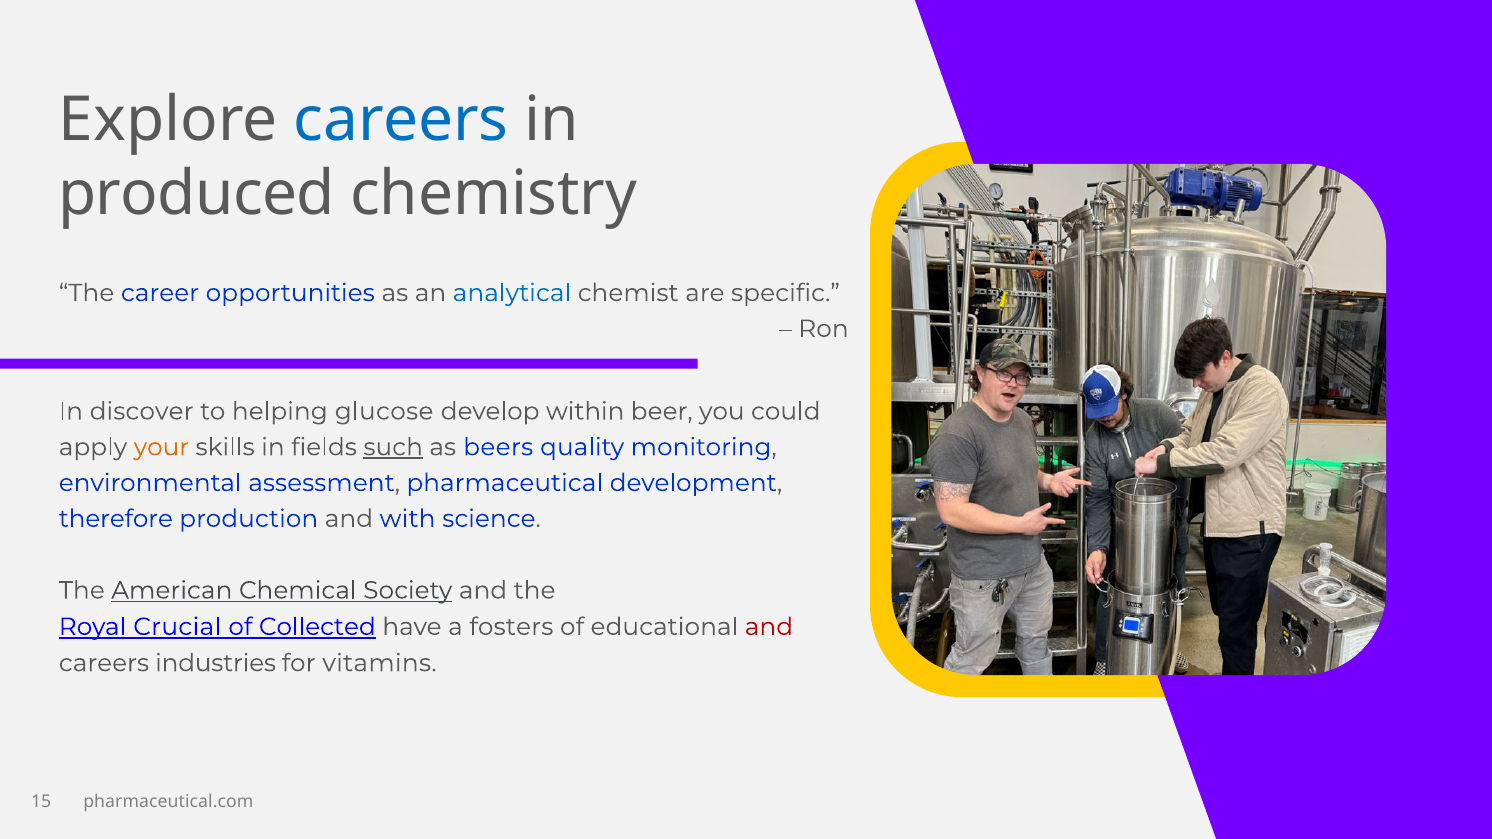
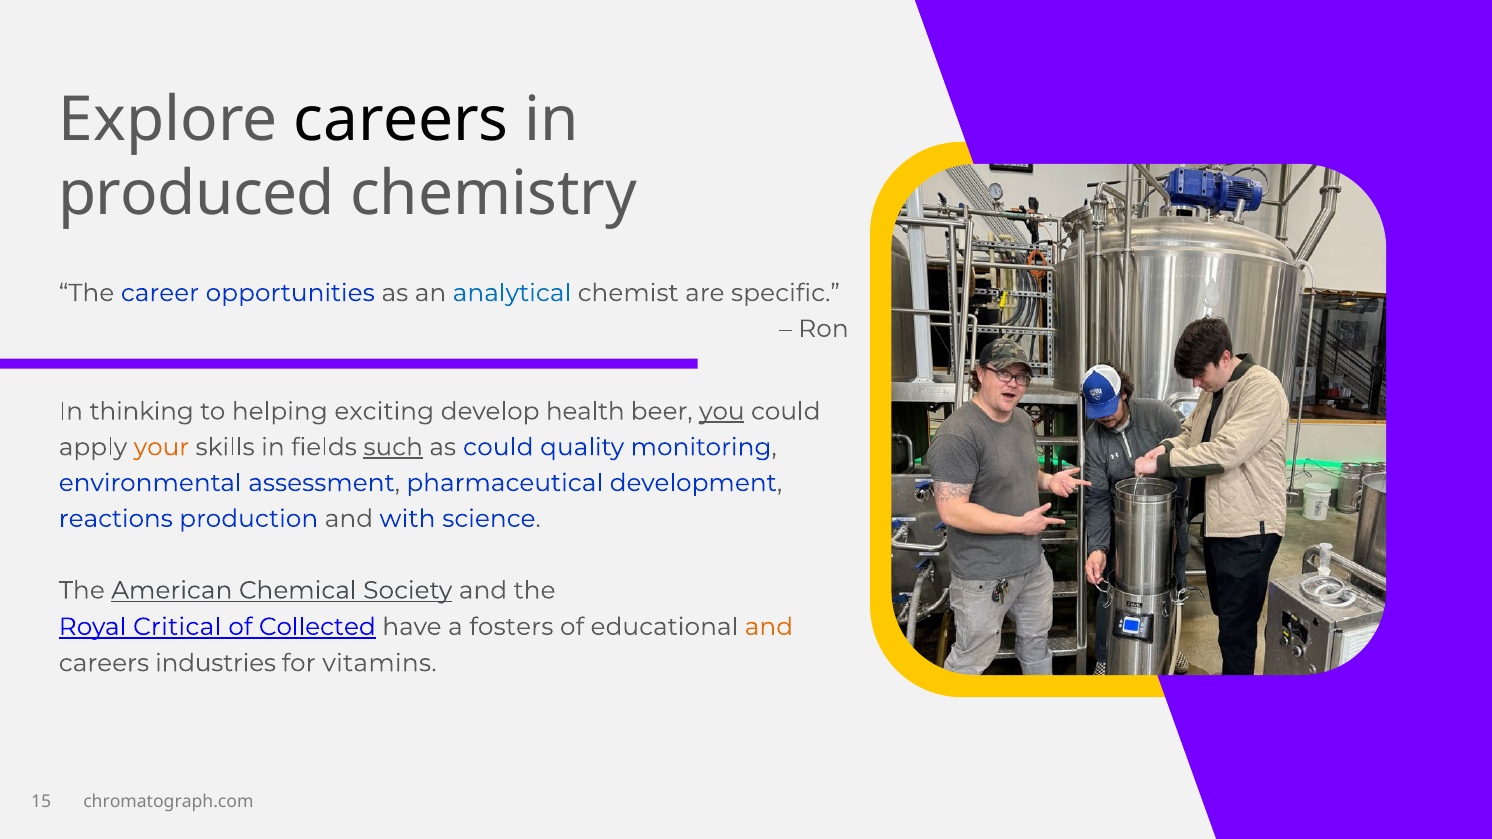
careers at (401, 120) colour: blue -> black
discover: discover -> thinking
glucose: glucose -> exciting
within: within -> health
you underline: none -> present
as beers: beers -> could
therefore: therefore -> reactions
Crucial: Crucial -> Critical
and at (769, 627) colour: red -> orange
pharmaceutical.com: pharmaceutical.com -> chromatograph.com
